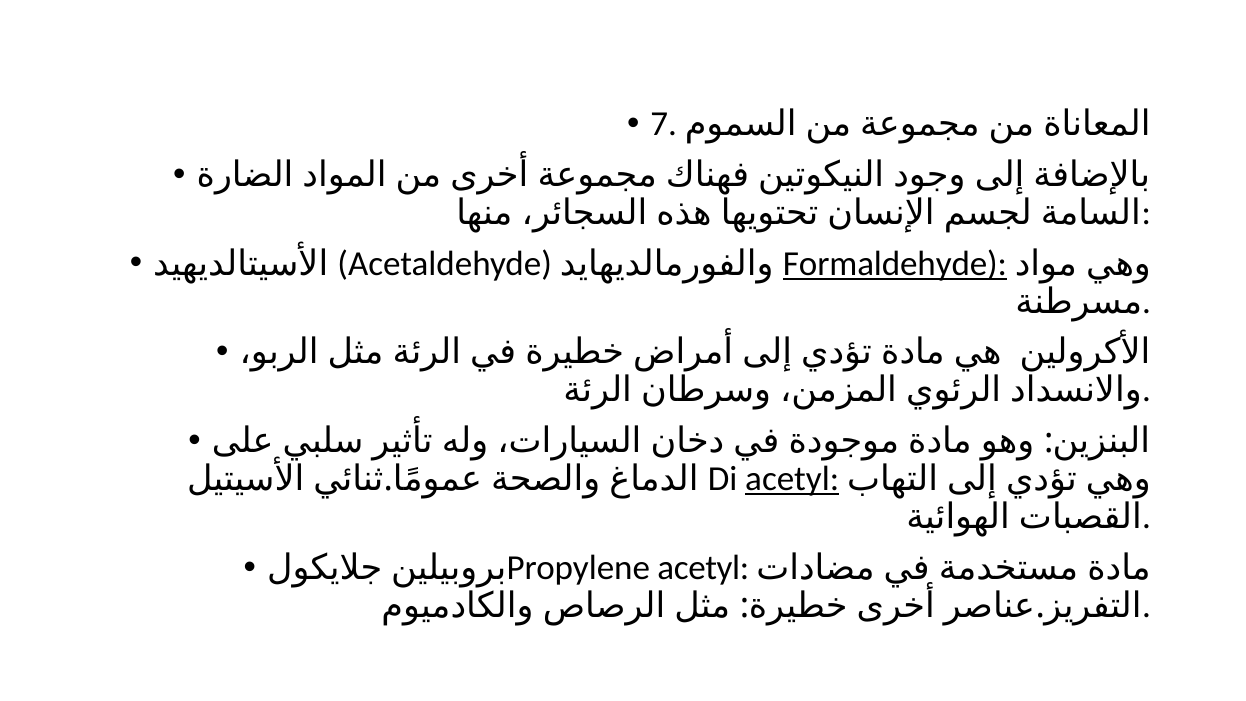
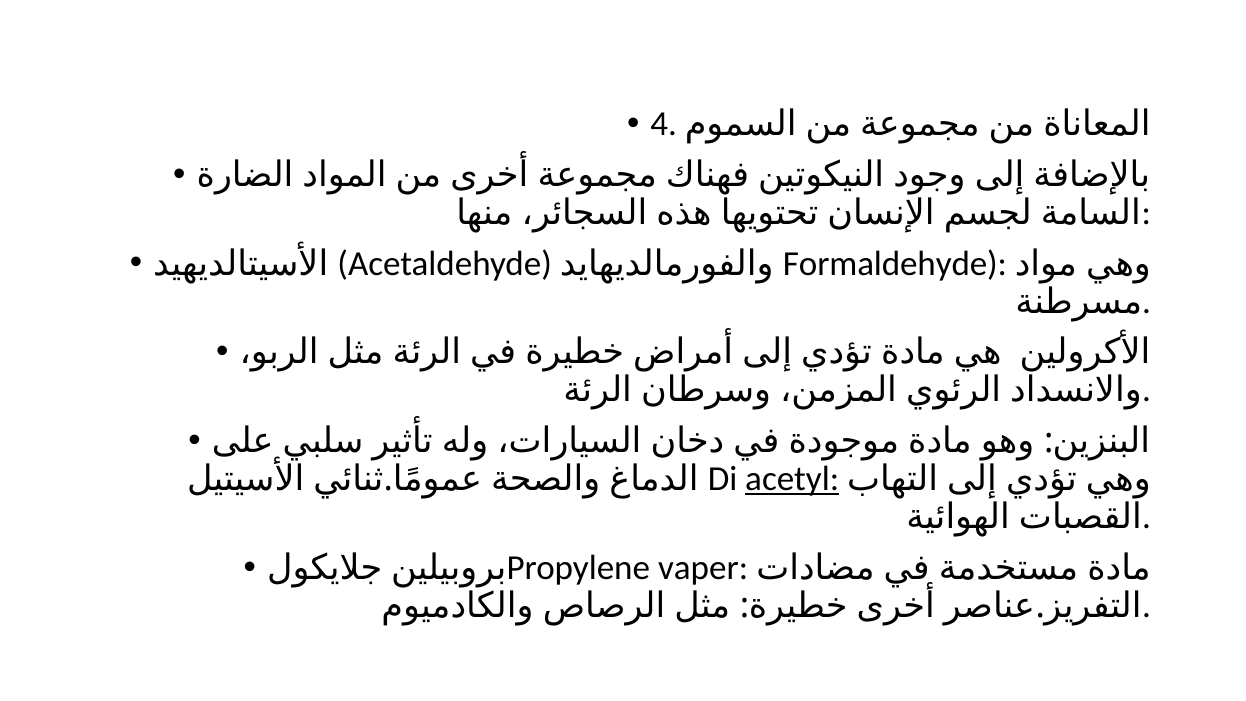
7: 7 -> 4
Formaldehyde underline: present -> none
acetyl at (703, 568): acetyl -> vaper
